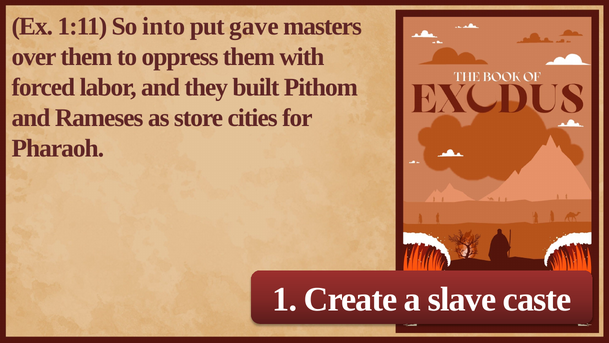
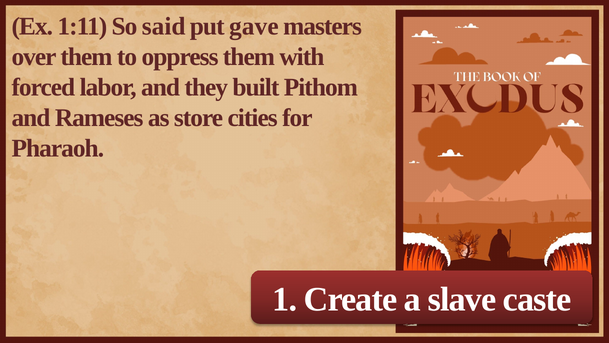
into: into -> said
